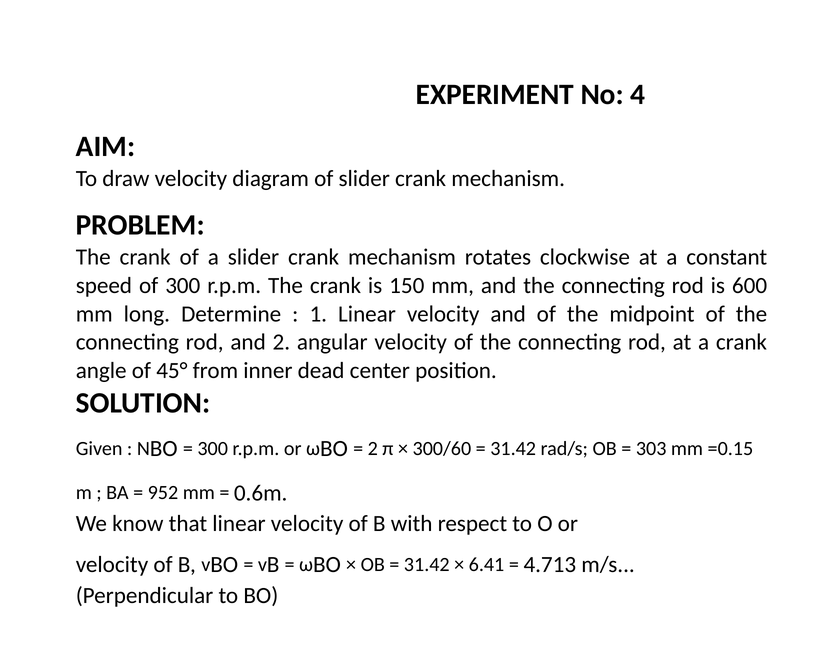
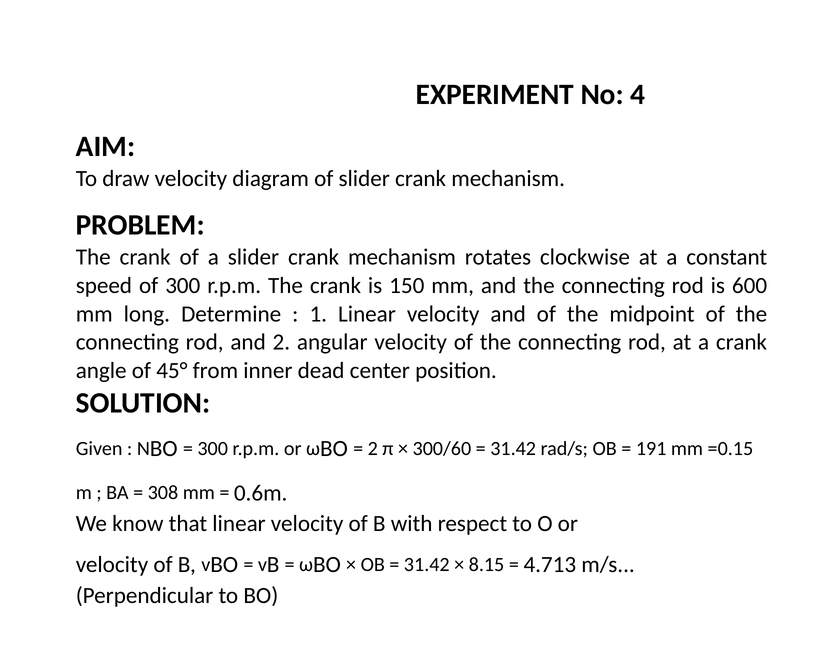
303: 303 -> 191
952: 952 -> 308
6.41: 6.41 -> 8.15
